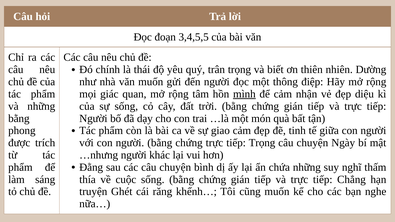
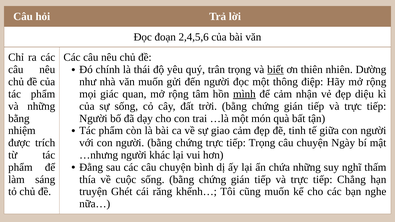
3,4,5,5: 3,4,5,5 -> 2,4,5,6
biết underline: none -> present
phong: phong -> nhiệm
